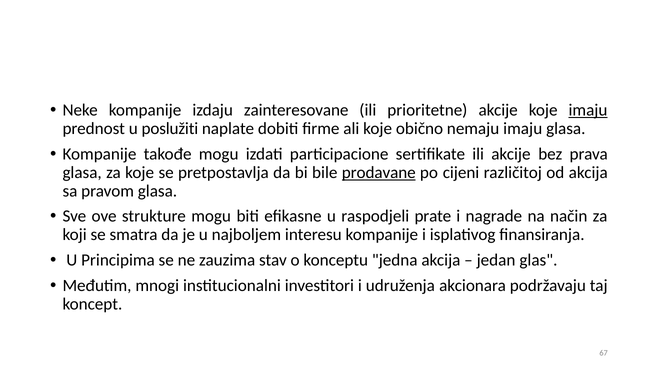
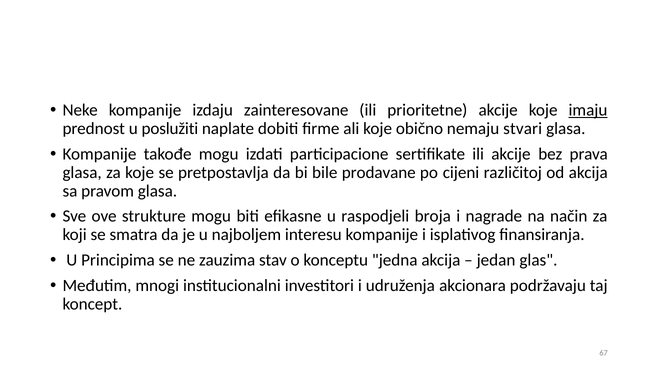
nemaju imaju: imaju -> stvari
prodavane underline: present -> none
prate: prate -> broja
